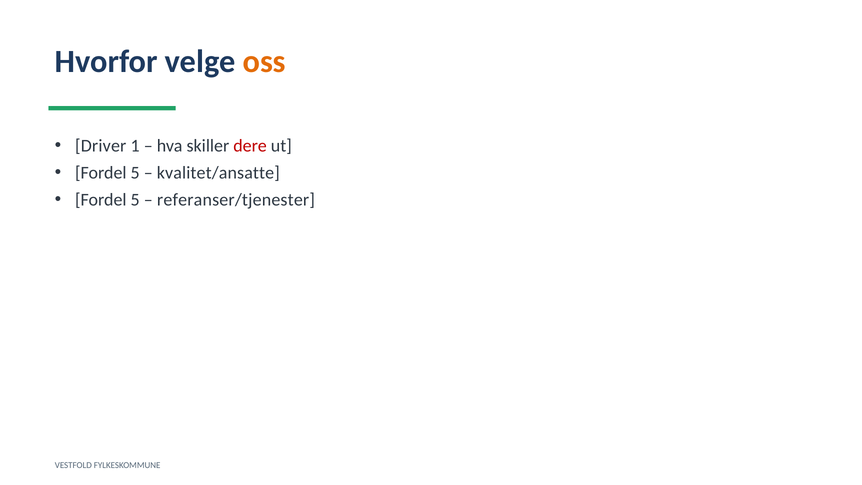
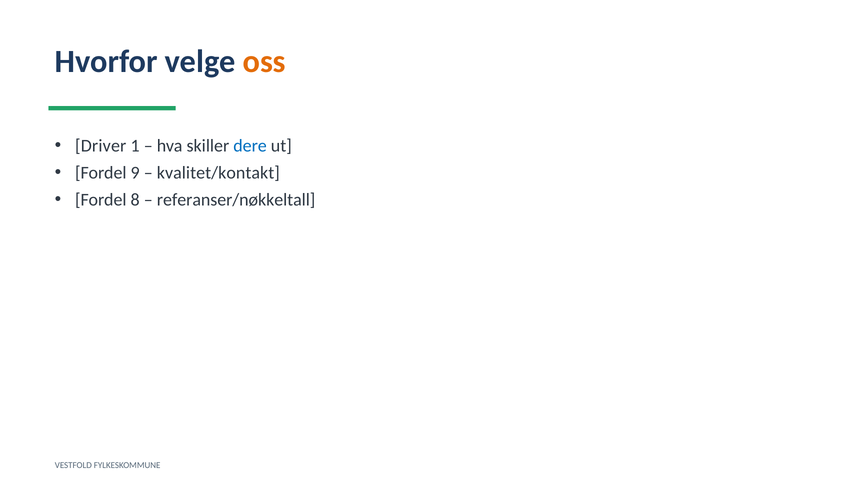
dere colour: red -> blue
5 at (135, 173): 5 -> 9
kvalitet/ansatte: kvalitet/ansatte -> kvalitet/kontakt
5 at (135, 200): 5 -> 8
referanser/tjenester: referanser/tjenester -> referanser/nøkkeltall
